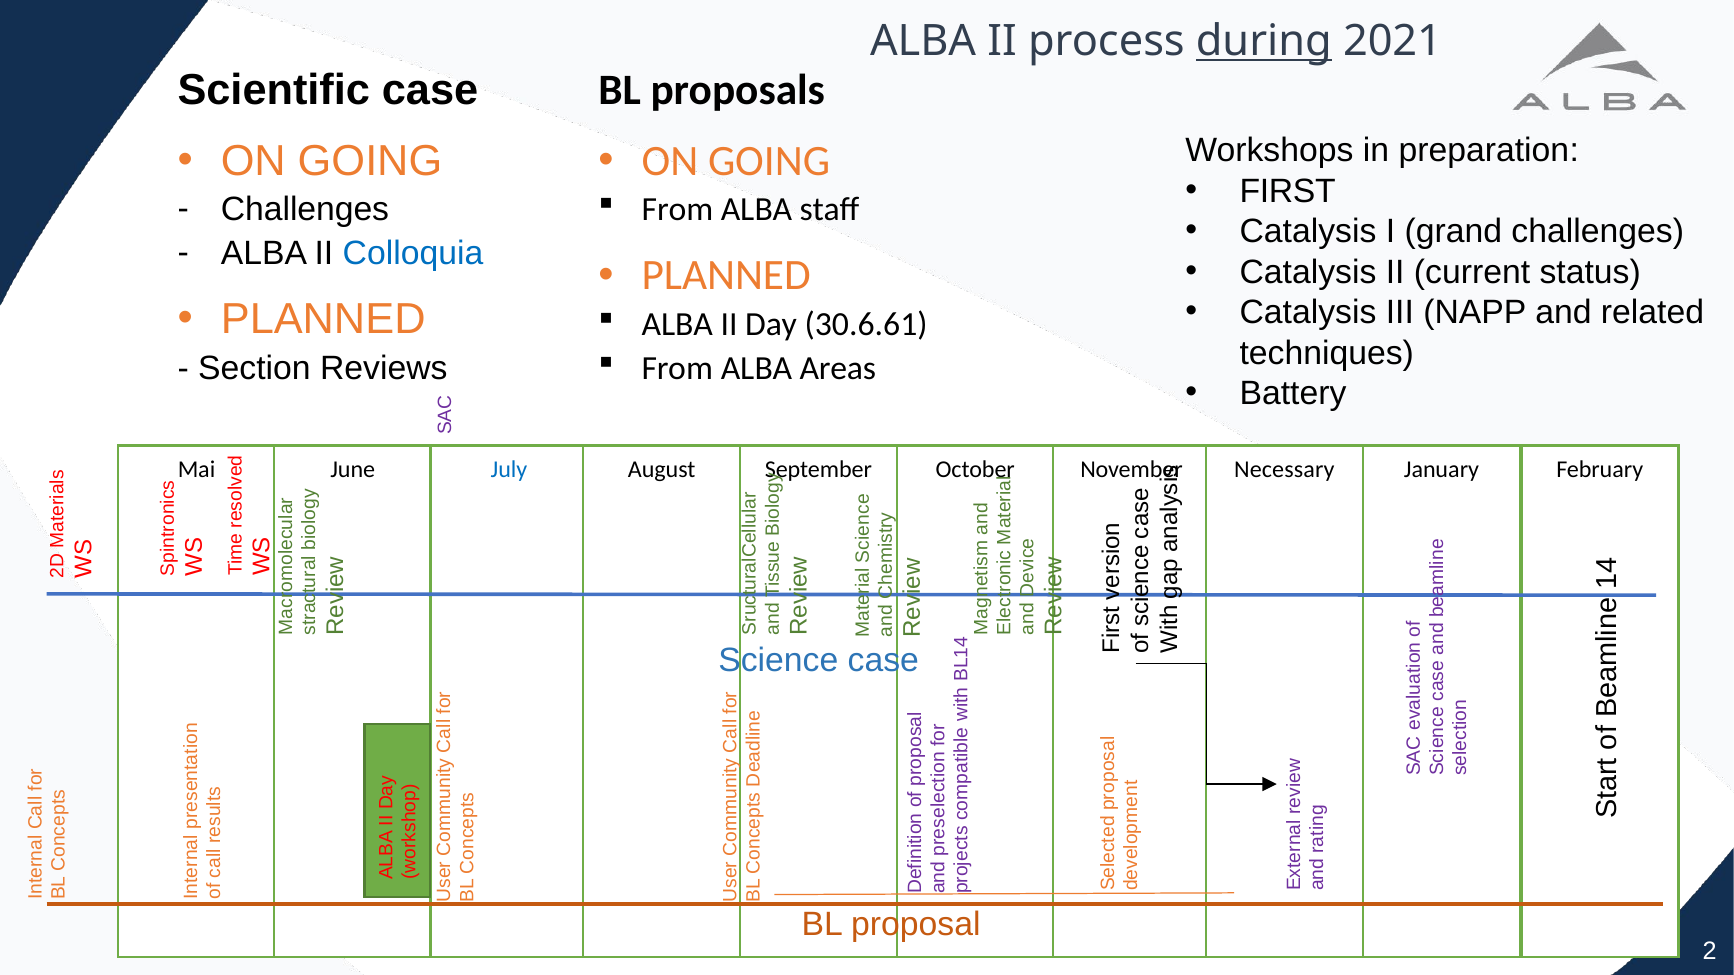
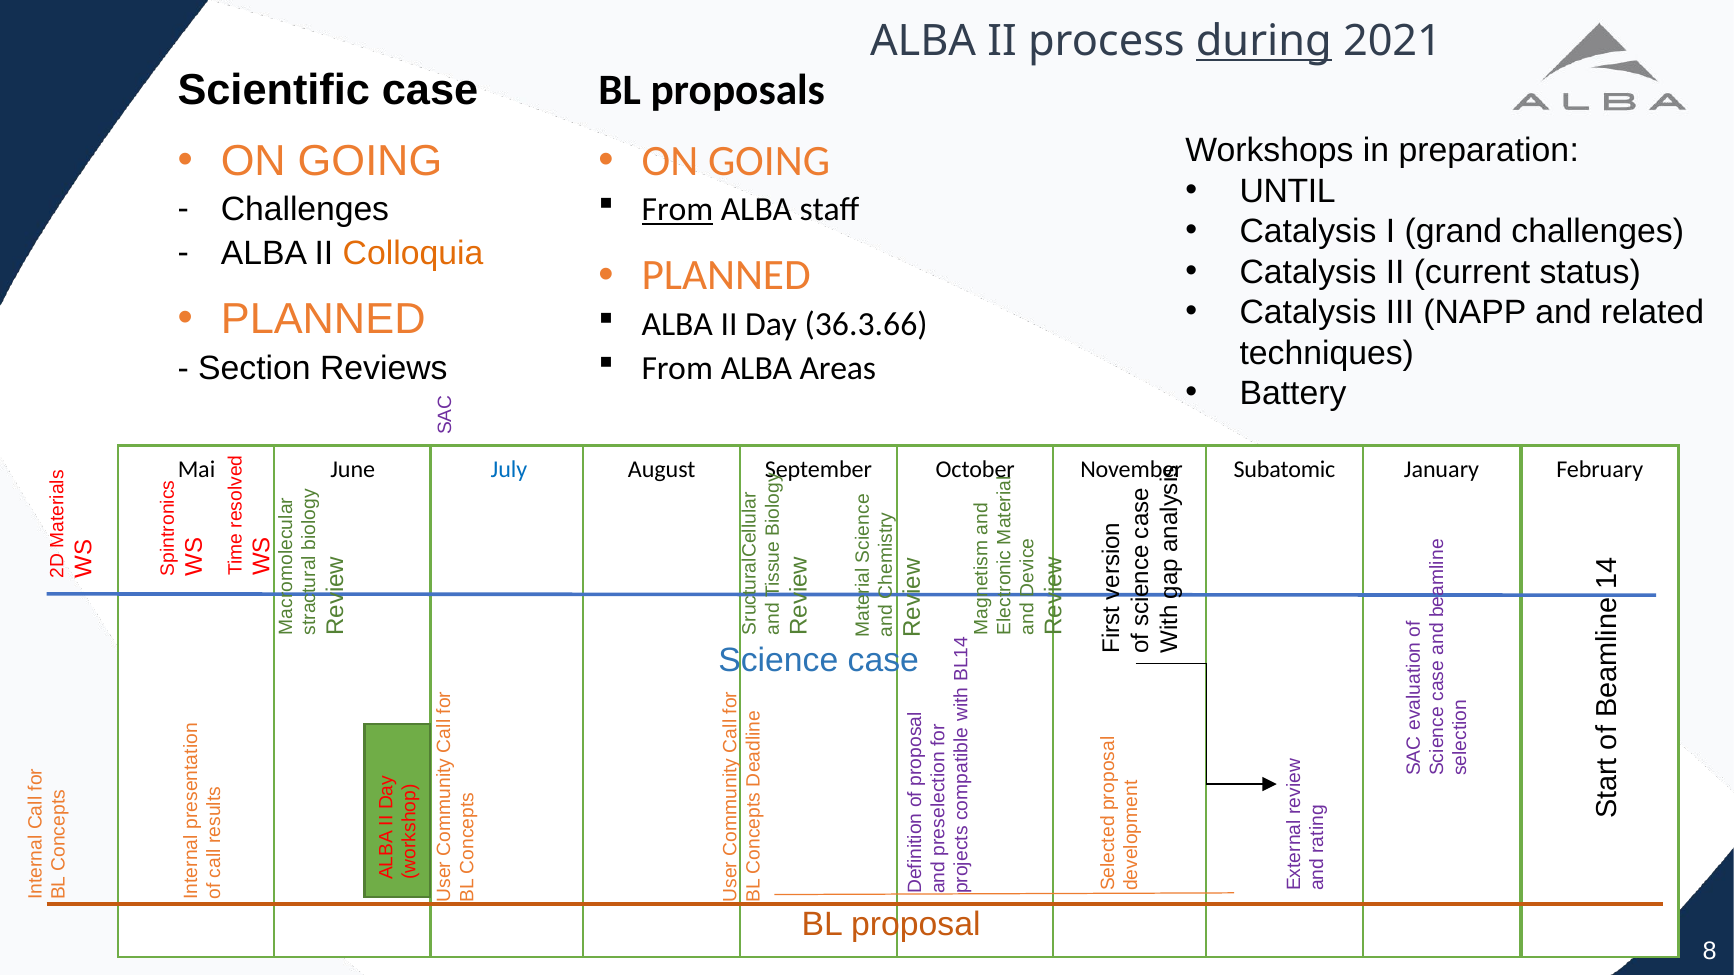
FIRST: FIRST -> UNTIL
From at (677, 210) underline: none -> present
Colloquia colour: blue -> orange
30.6.61: 30.6.61 -> 36.3.66
Necessary: Necessary -> Subatomic
2 at (1710, 951): 2 -> 8
